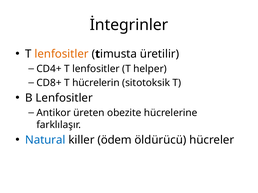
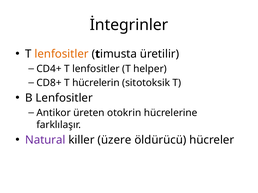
obezite: obezite -> otokrin
Natural colour: blue -> purple
ödem: ödem -> üzere
